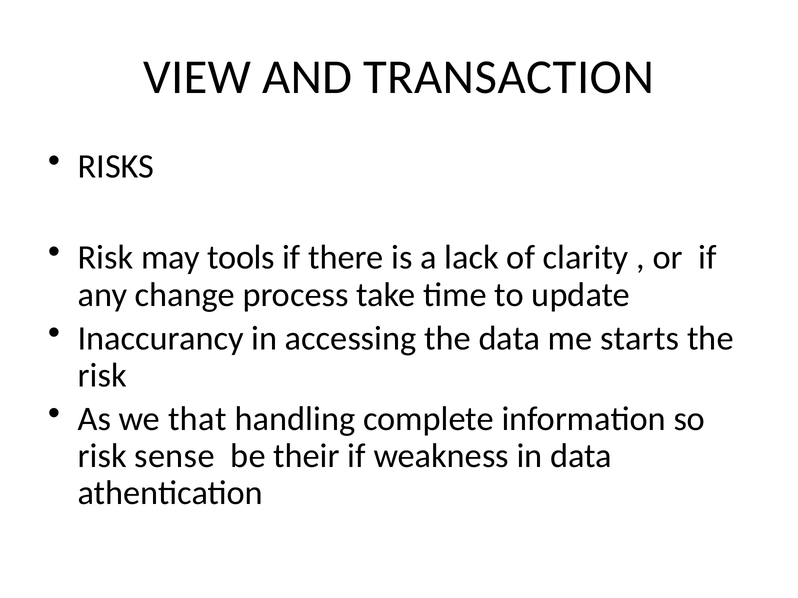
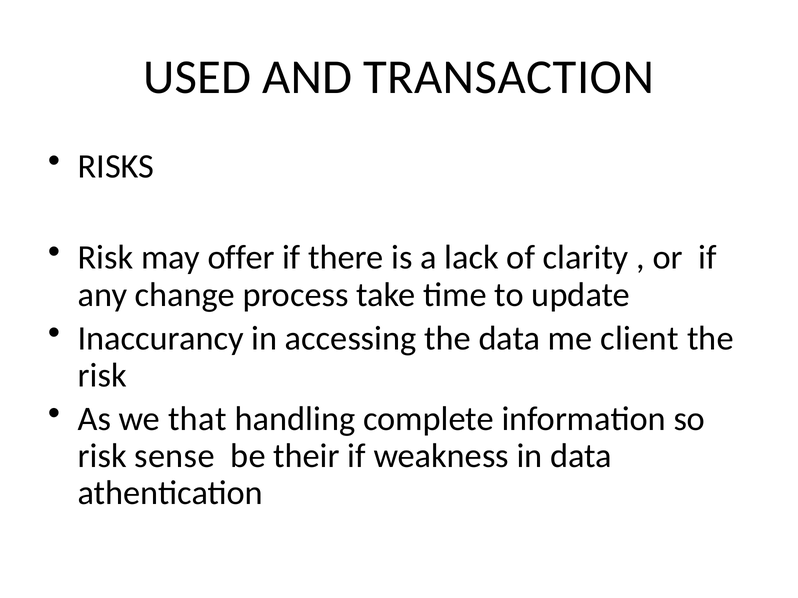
VIEW: VIEW -> USED
tools: tools -> offer
starts: starts -> client
